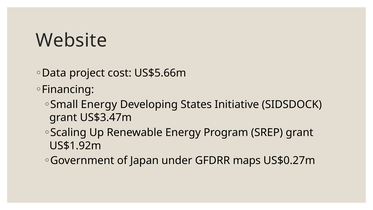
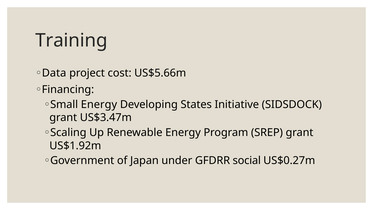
Website: Website -> Training
maps: maps -> social
